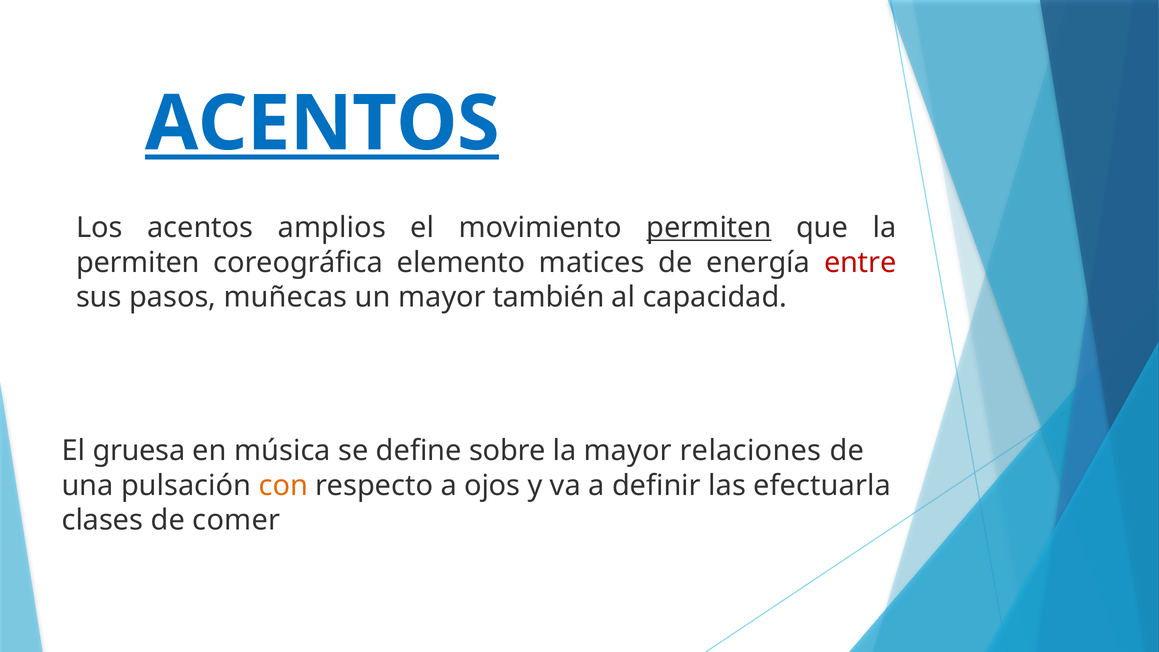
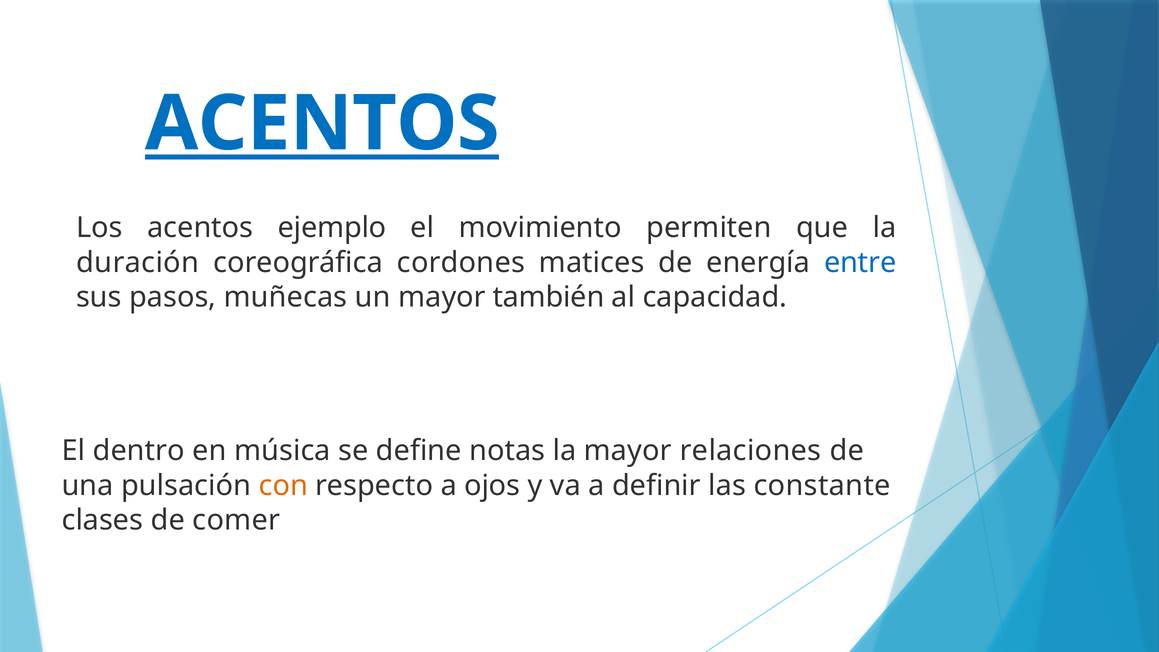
amplios: amplios -> ejemplo
permiten at (709, 228) underline: present -> none
permiten at (138, 262): permiten -> duración
elemento: elemento -> cordones
entre colour: red -> blue
gruesa: gruesa -> dentro
sobre: sobre -> notas
efectuarla: efectuarla -> constante
